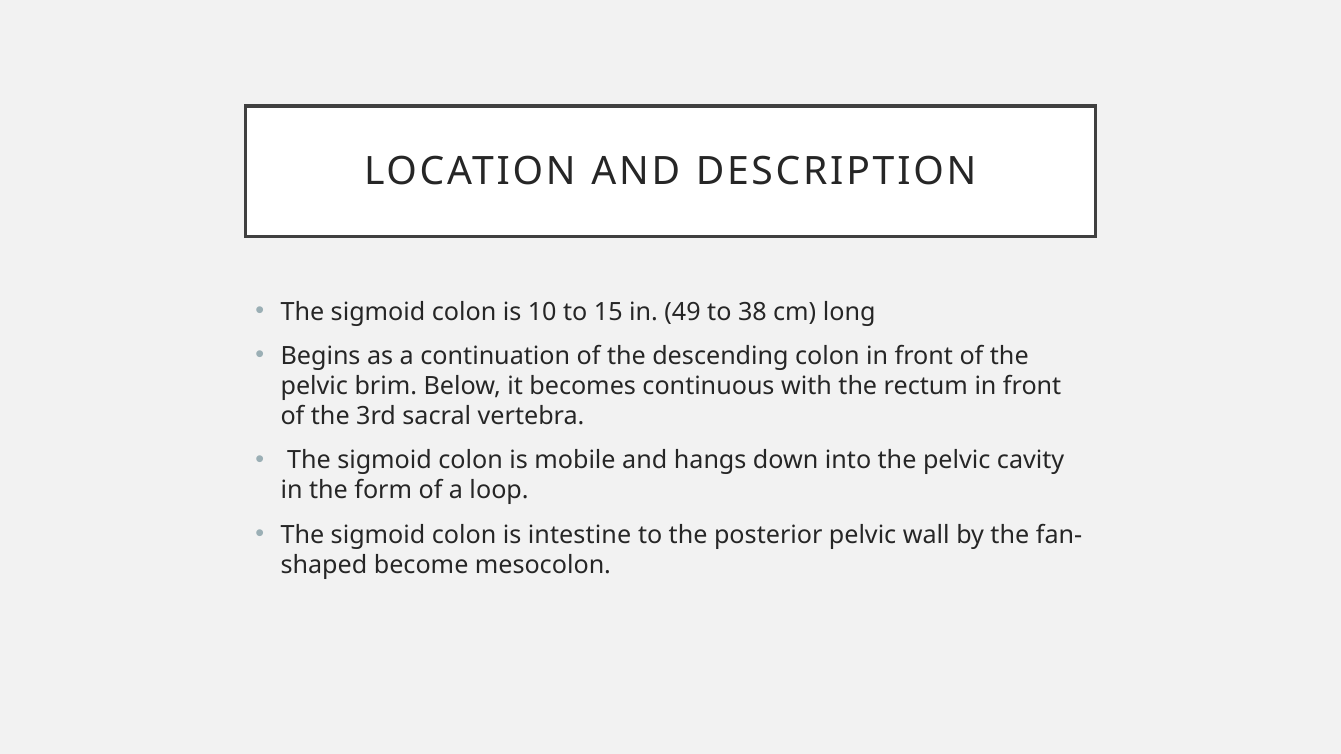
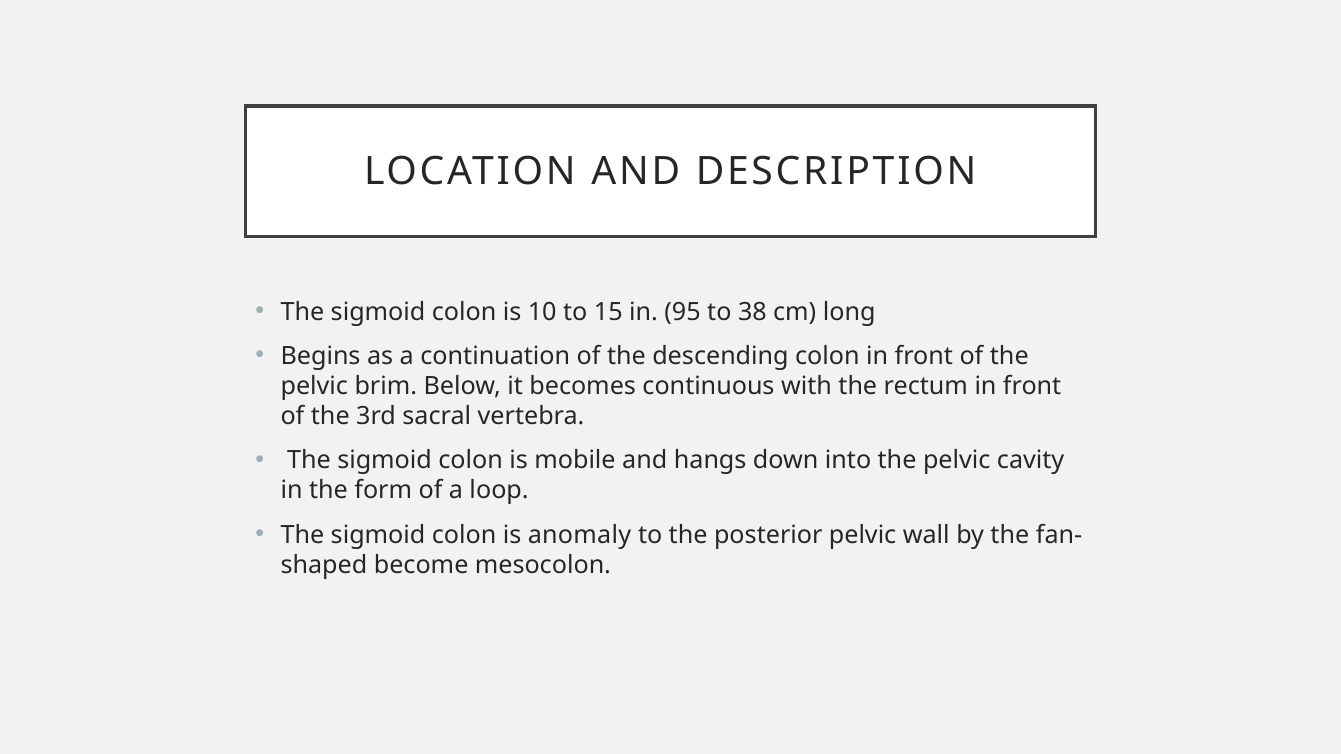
49: 49 -> 95
intestine: intestine -> anomaly
